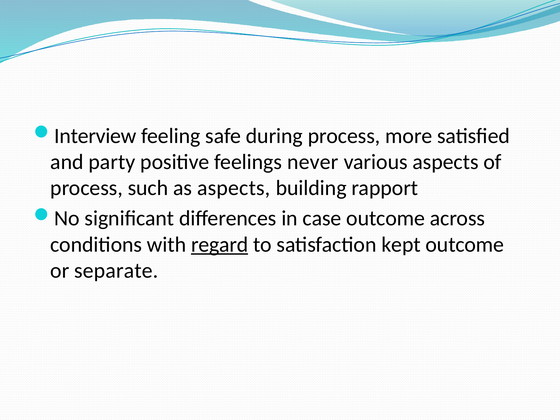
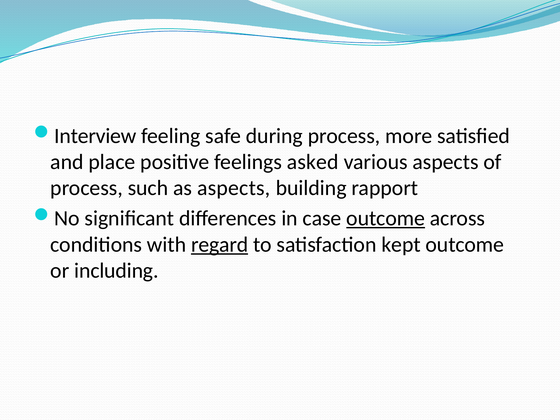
party: party -> place
never: never -> asked
outcome at (386, 218) underline: none -> present
separate: separate -> including
